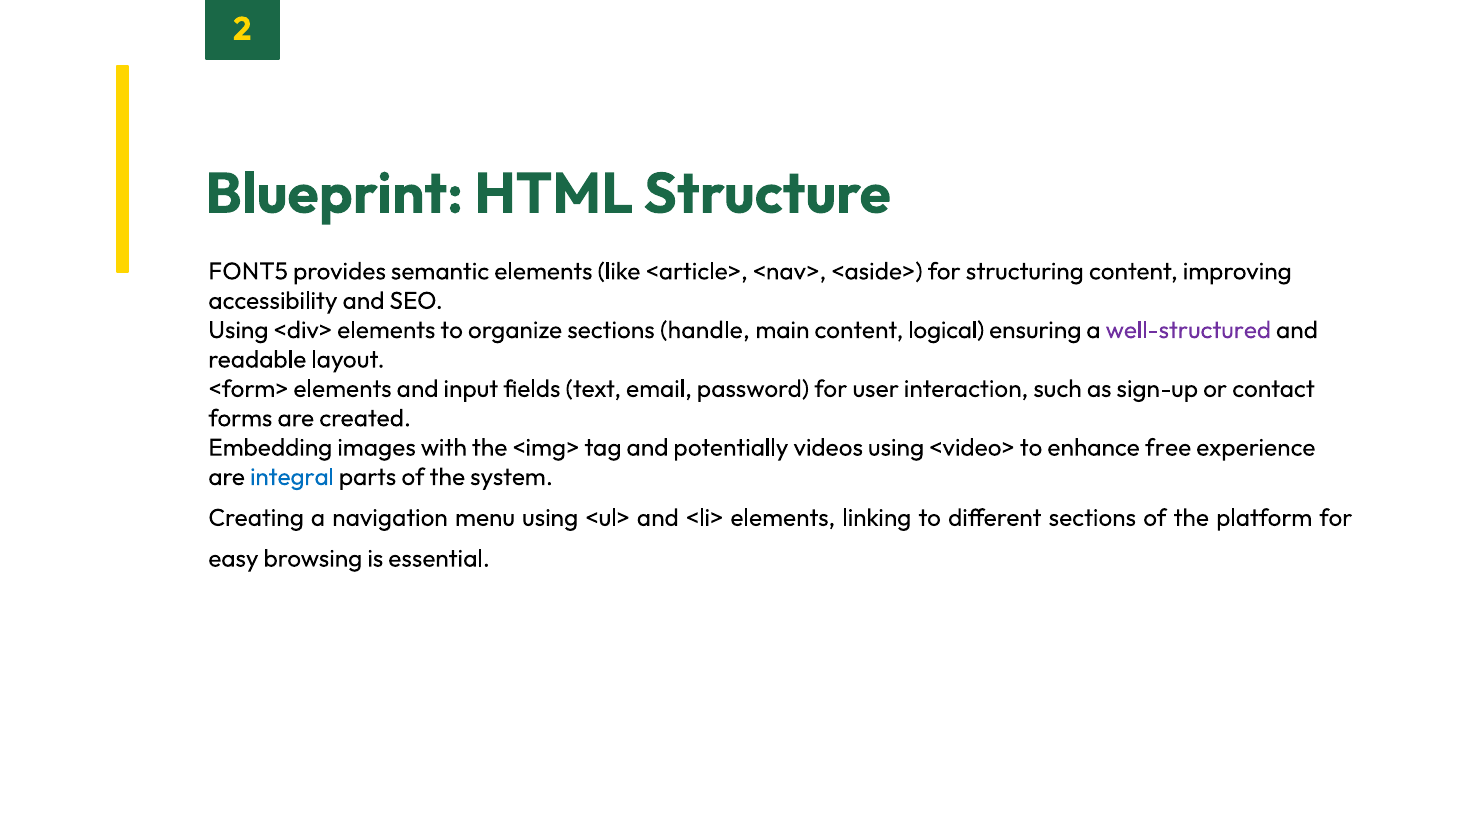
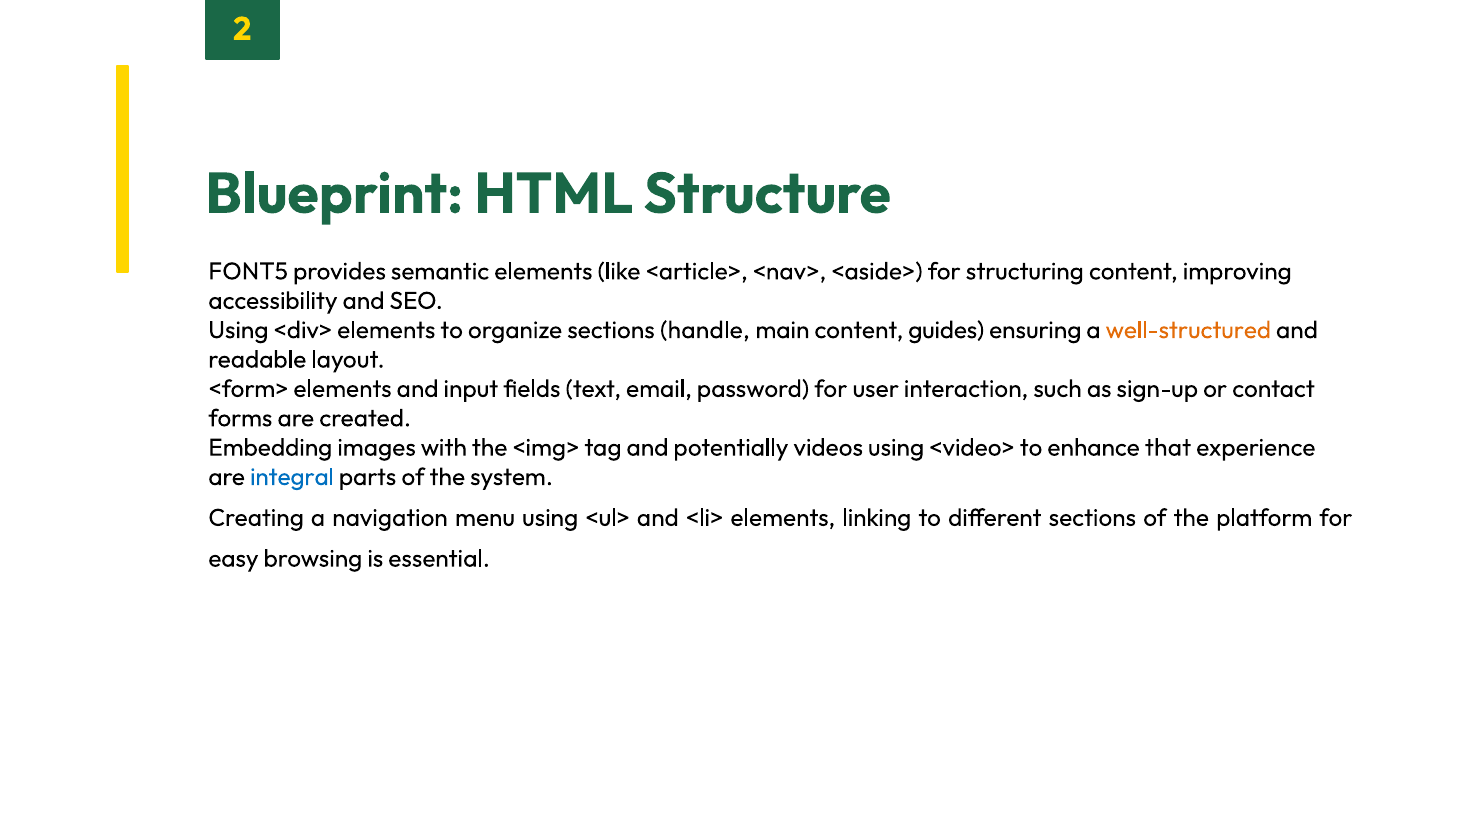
logical: logical -> guides
well-structured colour: purple -> orange
free: free -> that
